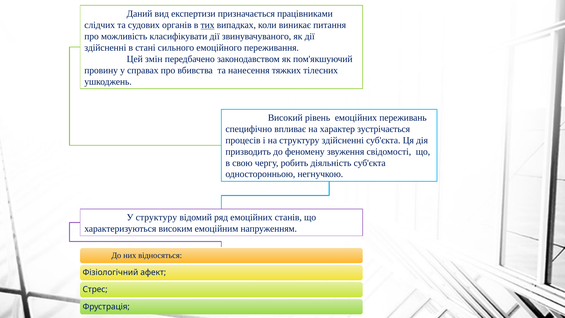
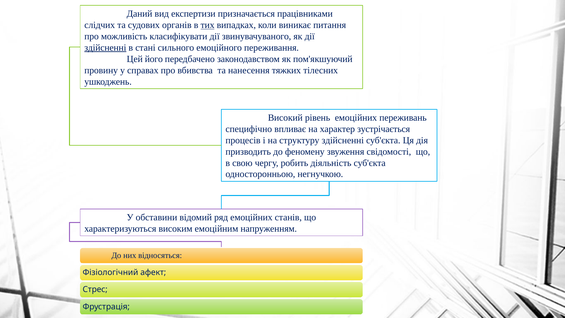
здійсненні at (105, 48) underline: none -> present
змін: змін -> його
У структуру: структуру -> обставини
